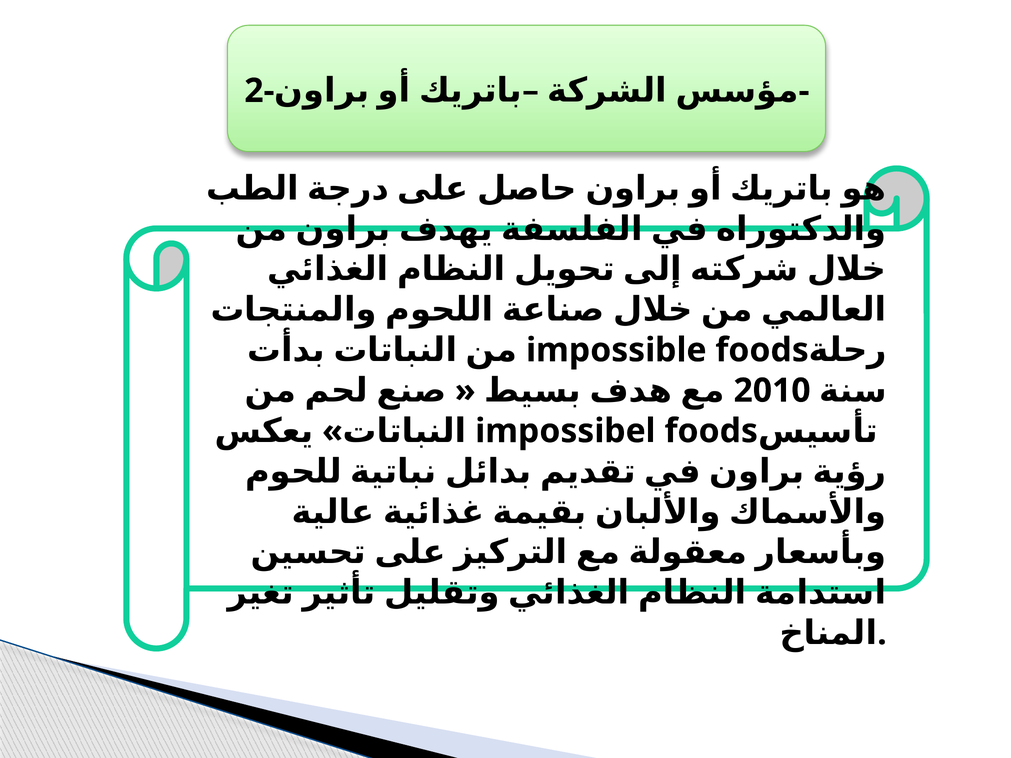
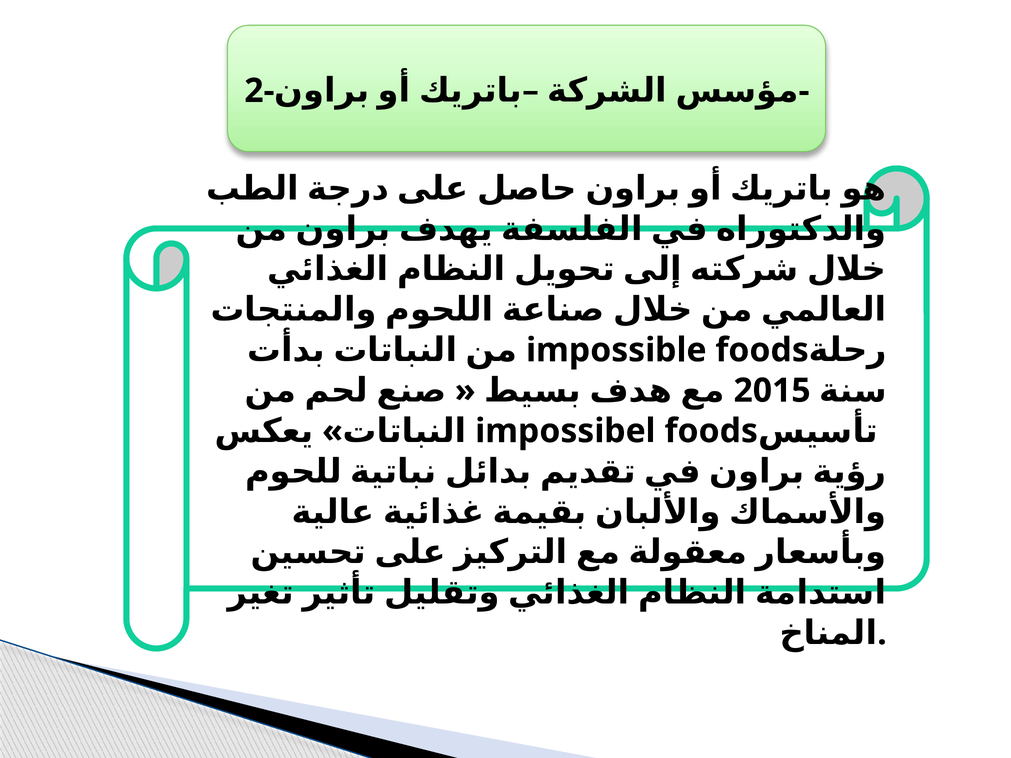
2010: 2010 -> 2015
